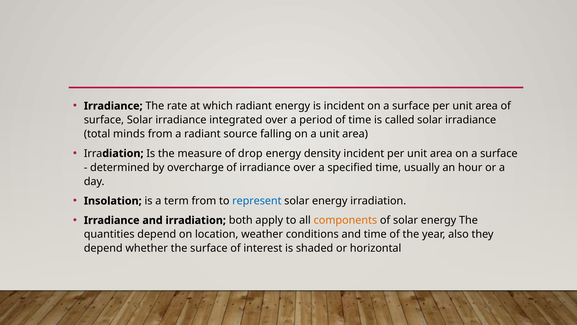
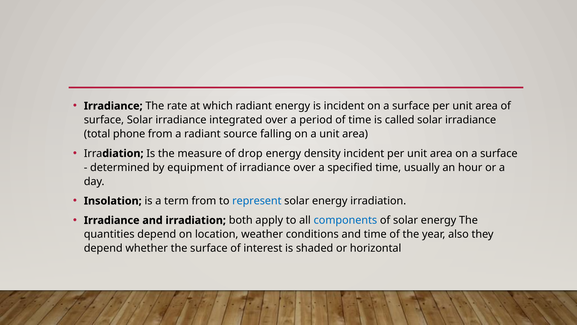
minds: minds -> phone
overcharge: overcharge -> equipment
components colour: orange -> blue
